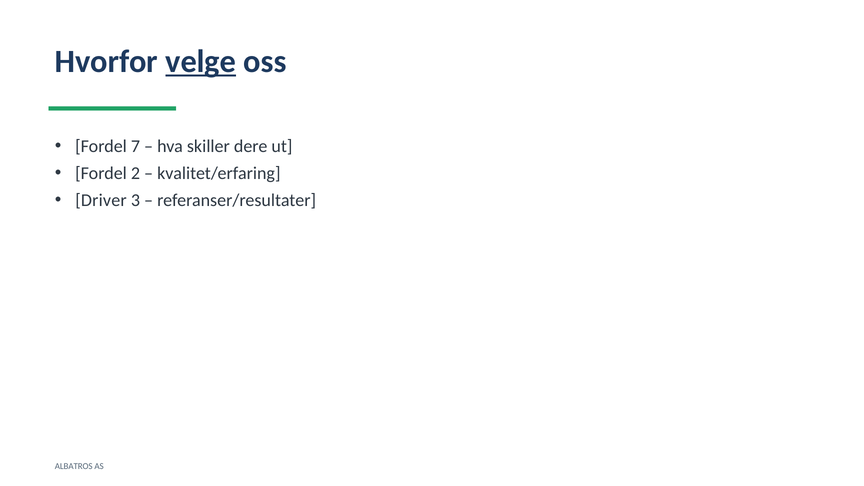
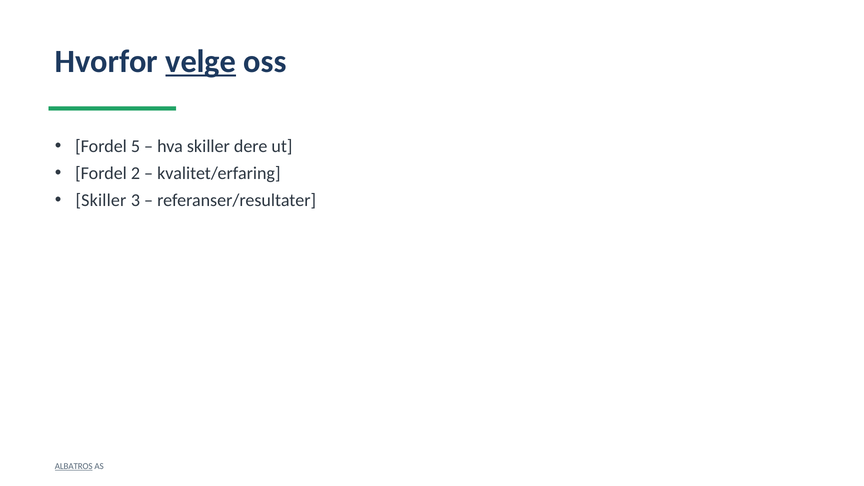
7: 7 -> 5
Driver at (101, 200): Driver -> Skiller
ALBATROS underline: none -> present
